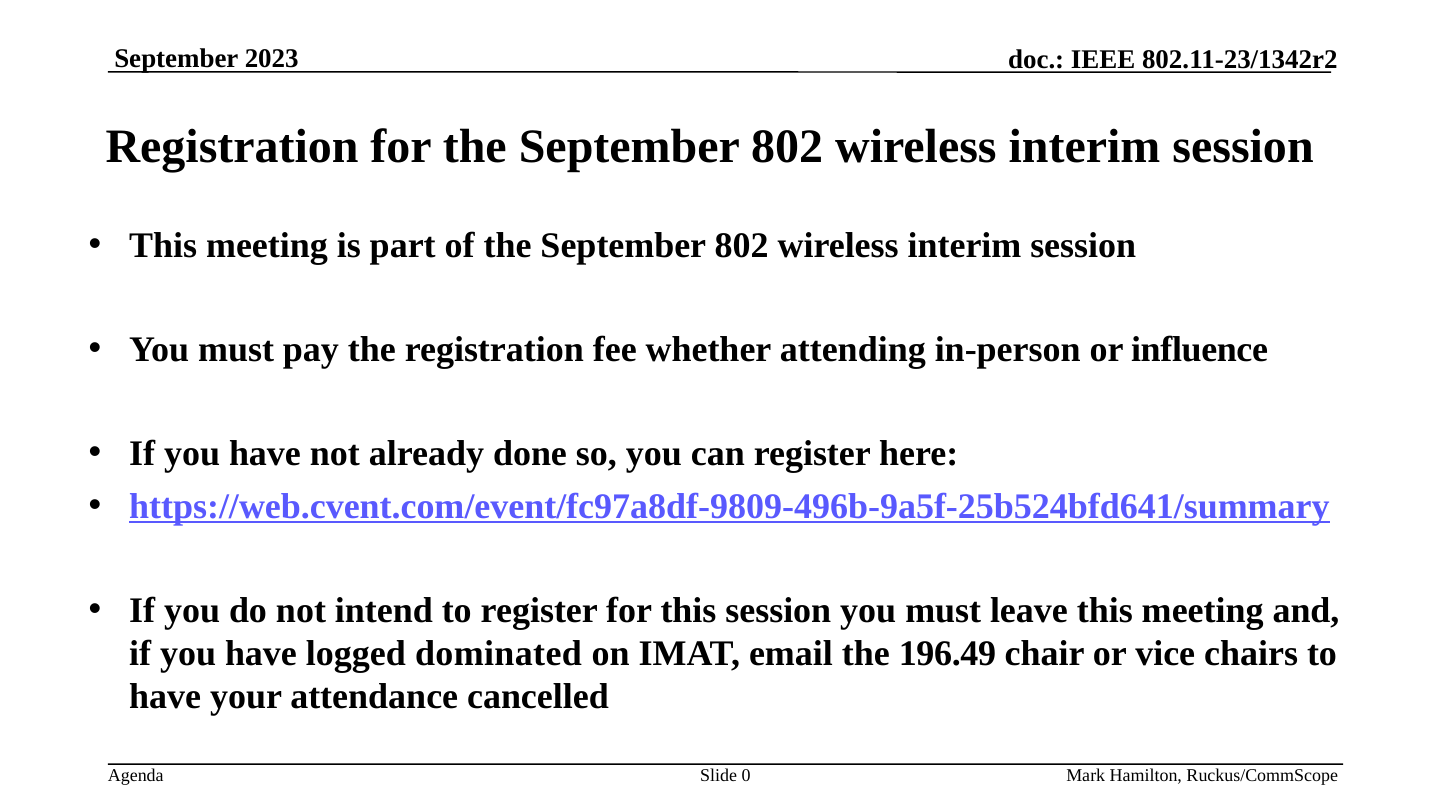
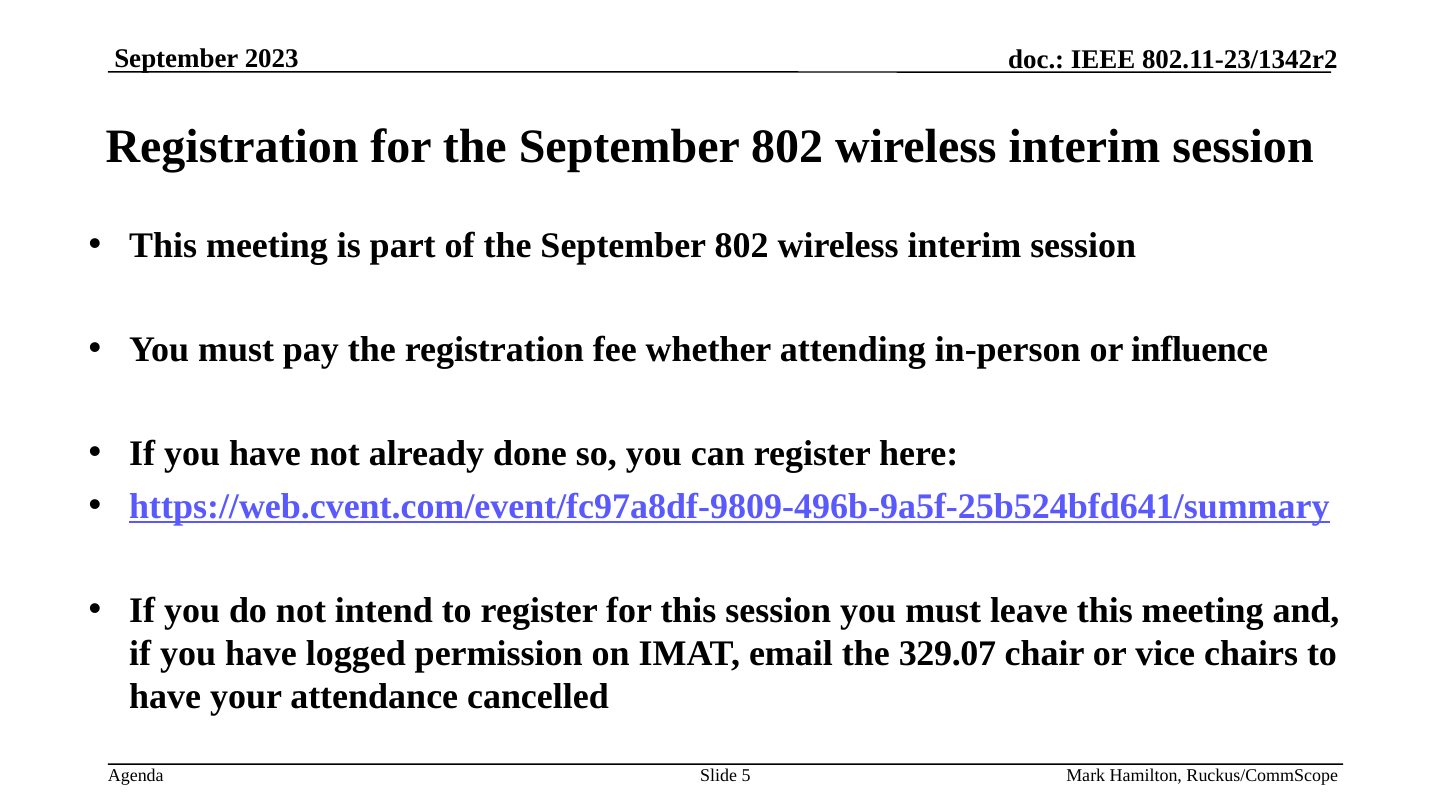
dominated: dominated -> permission
196.49: 196.49 -> 329.07
0: 0 -> 5
